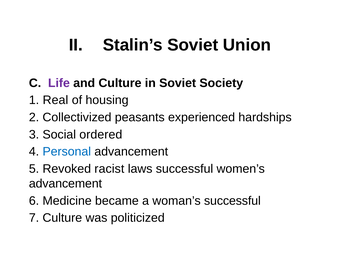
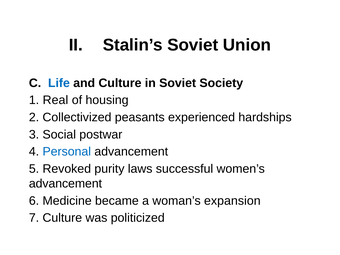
Life colour: purple -> blue
ordered: ordered -> postwar
racist: racist -> purity
woman’s successful: successful -> expansion
